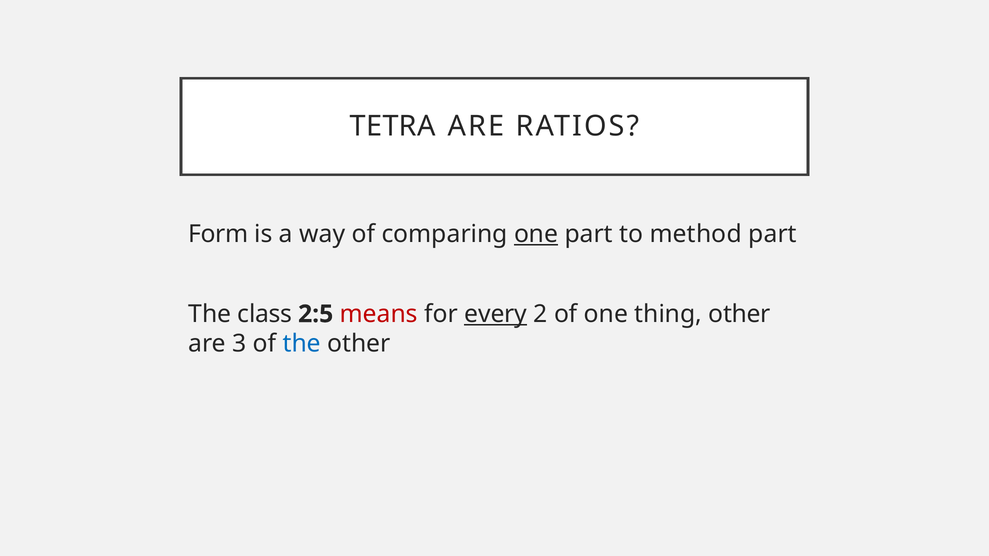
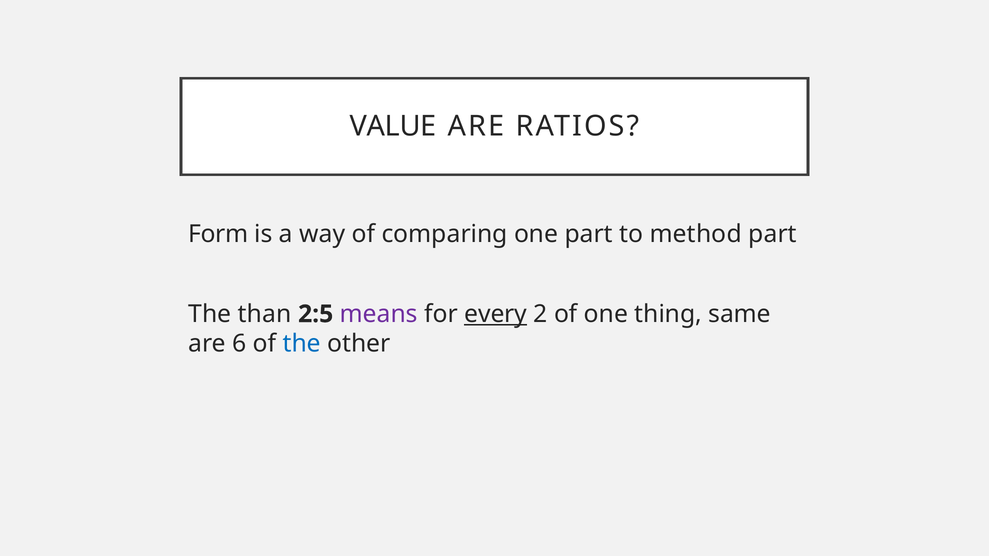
TETRA: TETRA -> VALUE
one at (536, 234) underline: present -> none
class: class -> than
means colour: red -> purple
thing other: other -> same
3: 3 -> 6
